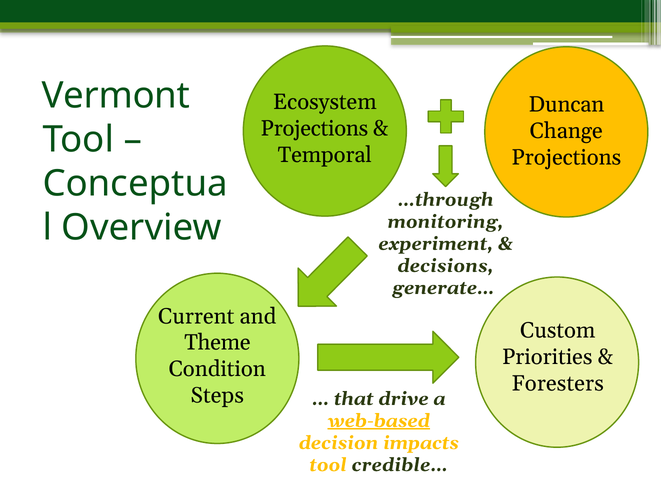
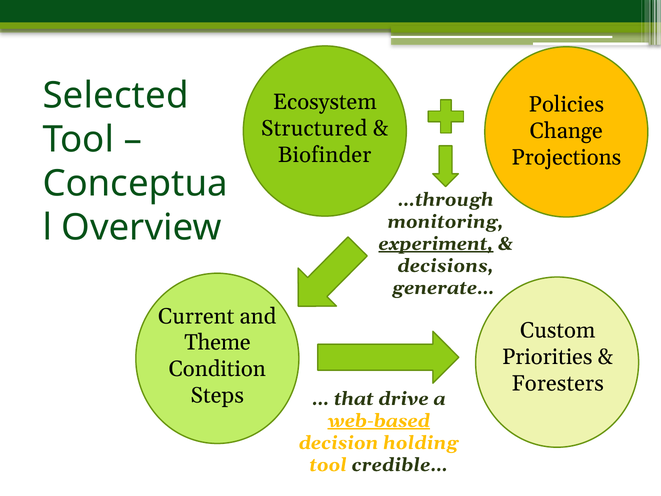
Vermont: Vermont -> Selected
Duncan: Duncan -> Policies
Projections at (314, 129): Projections -> Structured
Temporal: Temporal -> Biofinder
experiment underline: none -> present
impacts: impacts -> holding
